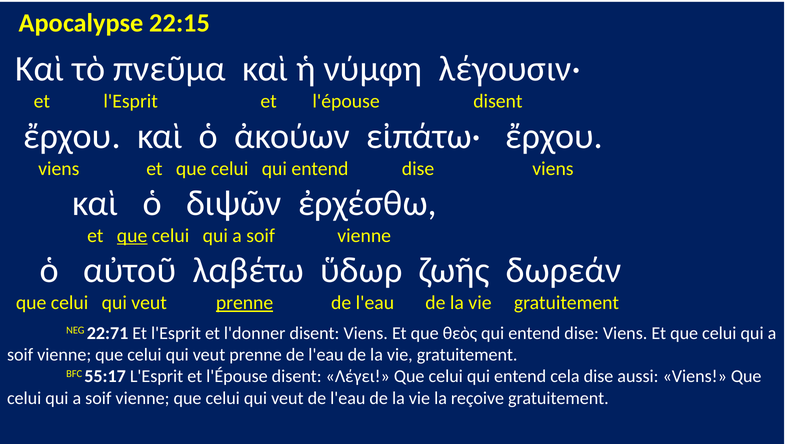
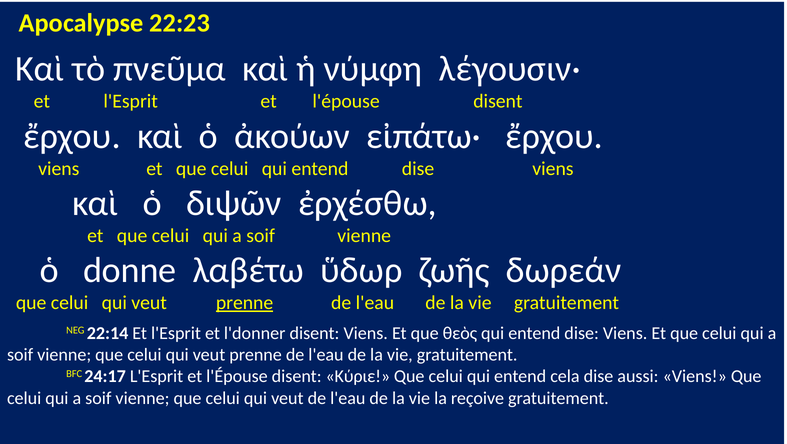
22:15: 22:15 -> 22:23
que at (132, 235) underline: present -> none
αὐτοῦ: αὐτοῦ -> donne
22:71: 22:71 -> 22:14
55:17: 55:17 -> 24:17
Λέγει: Λέγει -> Κύριε
